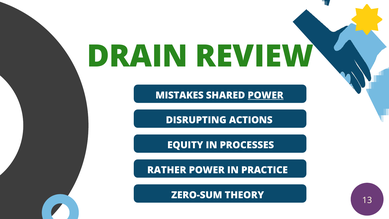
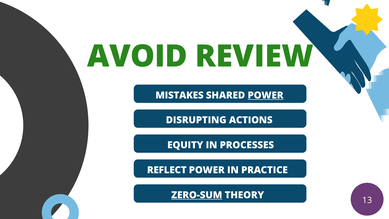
DRAIN: DRAIN -> AVOID
RATHER: RATHER -> REFLECT
ZERO-SUM underline: none -> present
